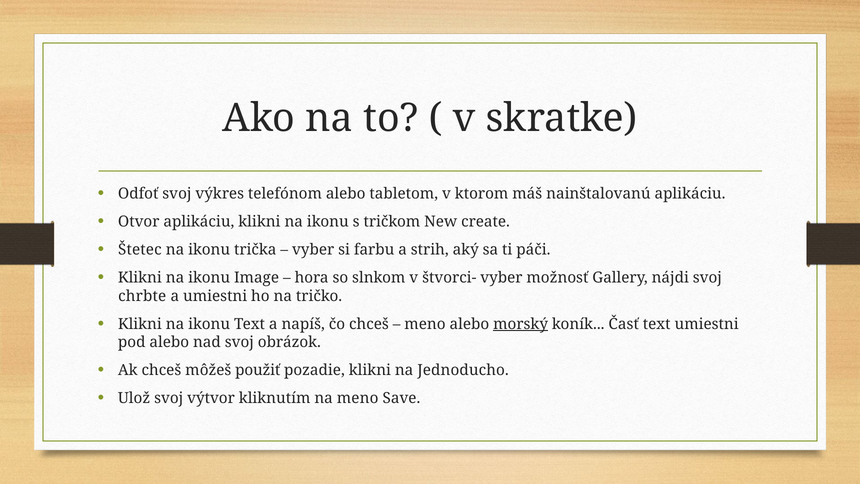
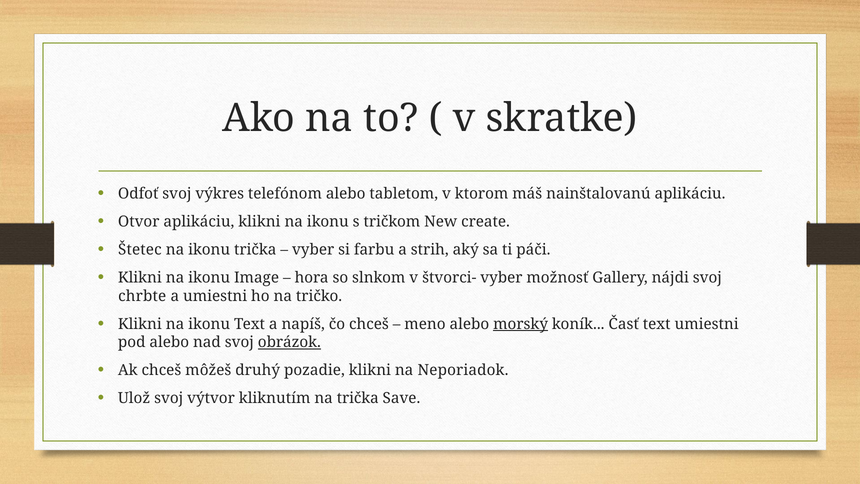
obrázok underline: none -> present
použiť: použiť -> druhý
Jednoducho: Jednoducho -> Neporiadok
na meno: meno -> trička
